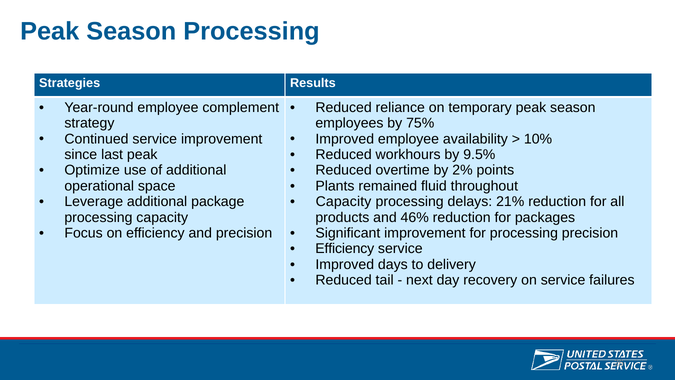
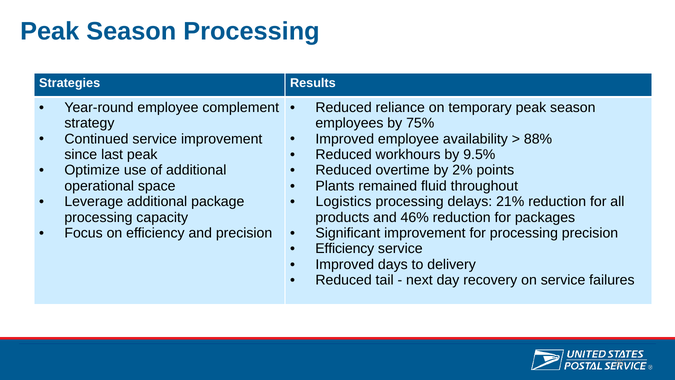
10%: 10% -> 88%
Capacity at (343, 202): Capacity -> Logistics
